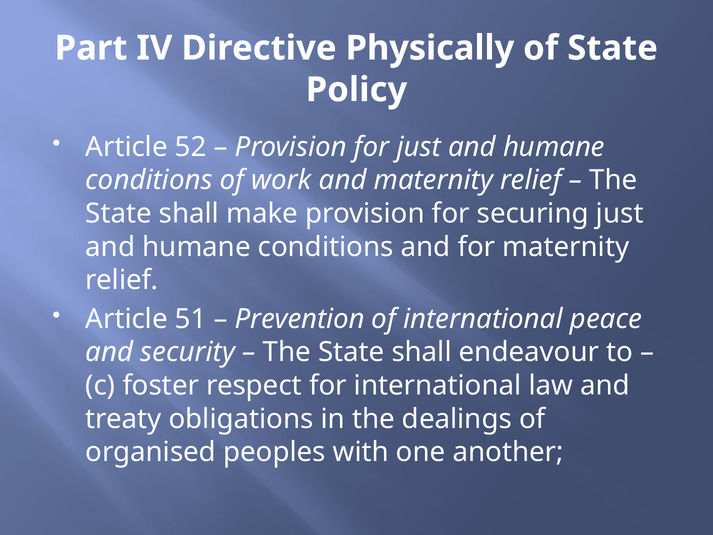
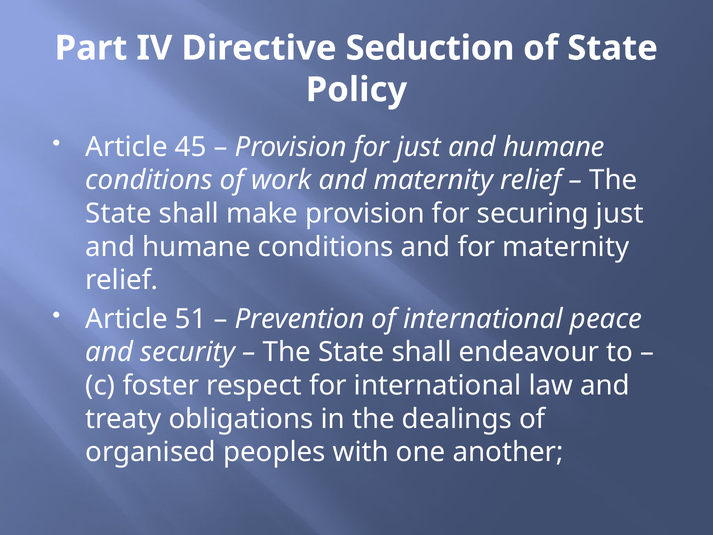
Physically: Physically -> Seduction
52: 52 -> 45
